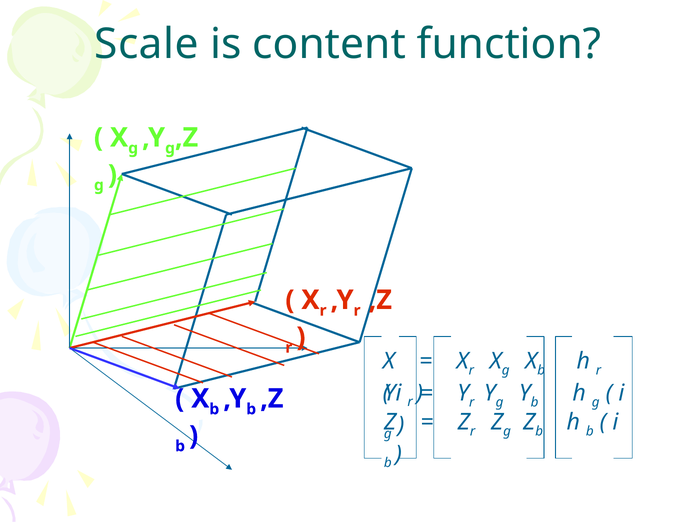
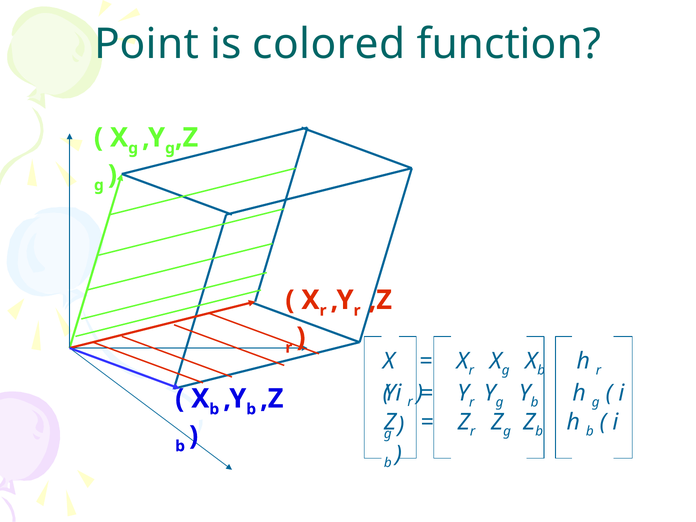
Scale: Scale -> Point
content: content -> colored
